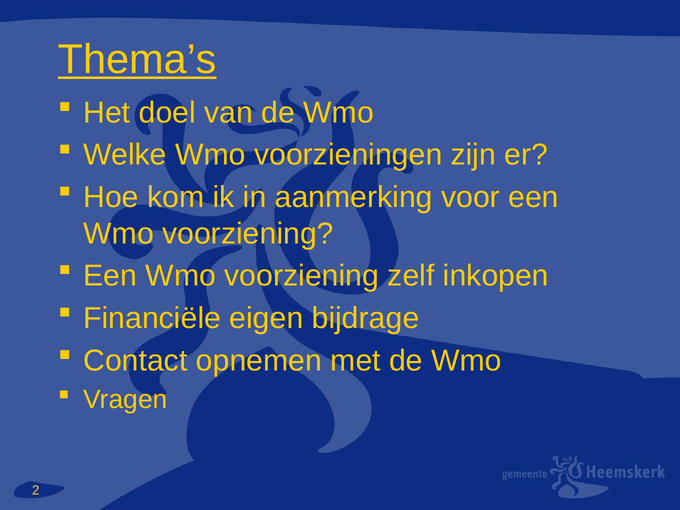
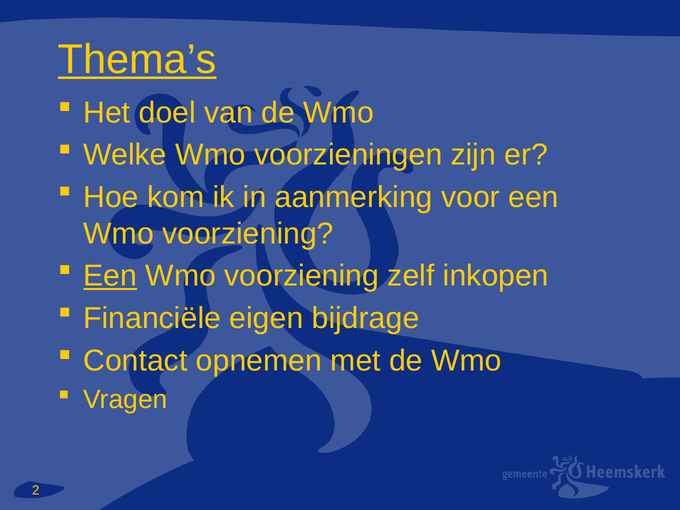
Een at (110, 276) underline: none -> present
